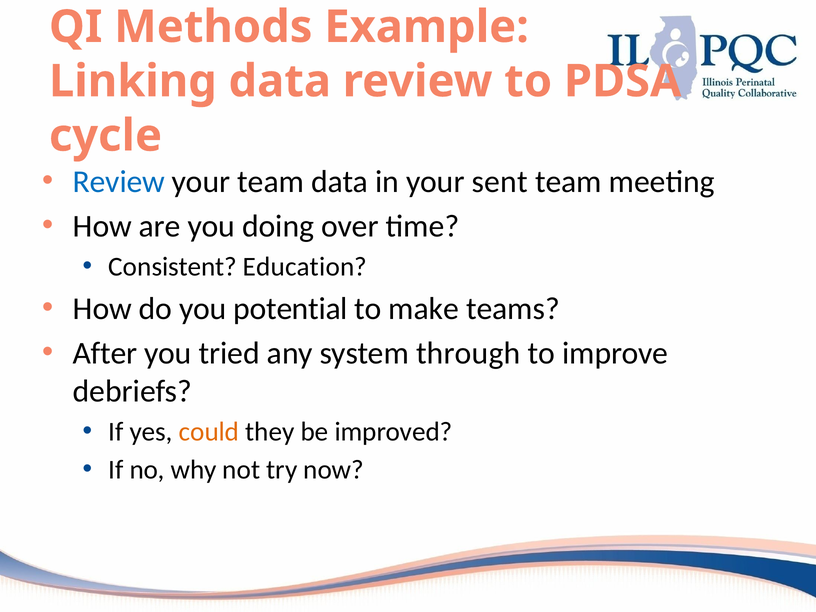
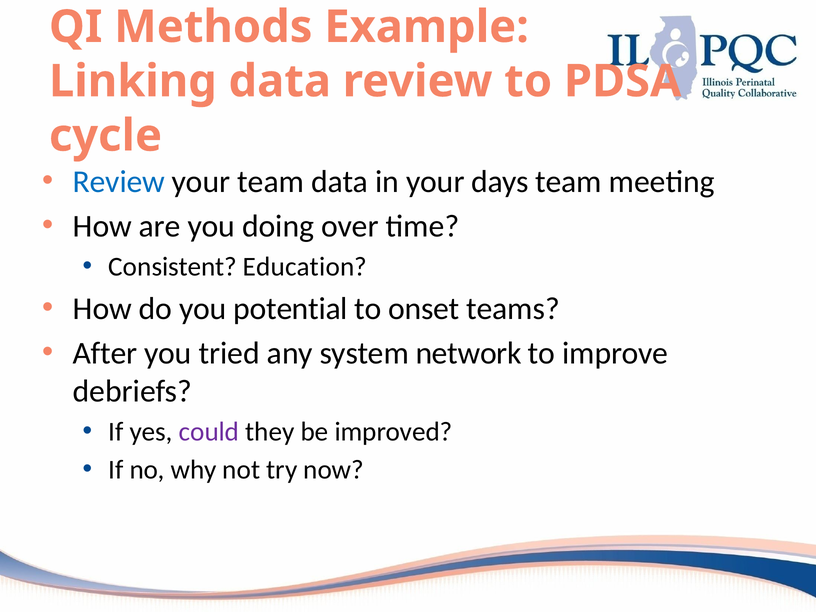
sent: sent -> days
make: make -> onset
through: through -> network
could colour: orange -> purple
